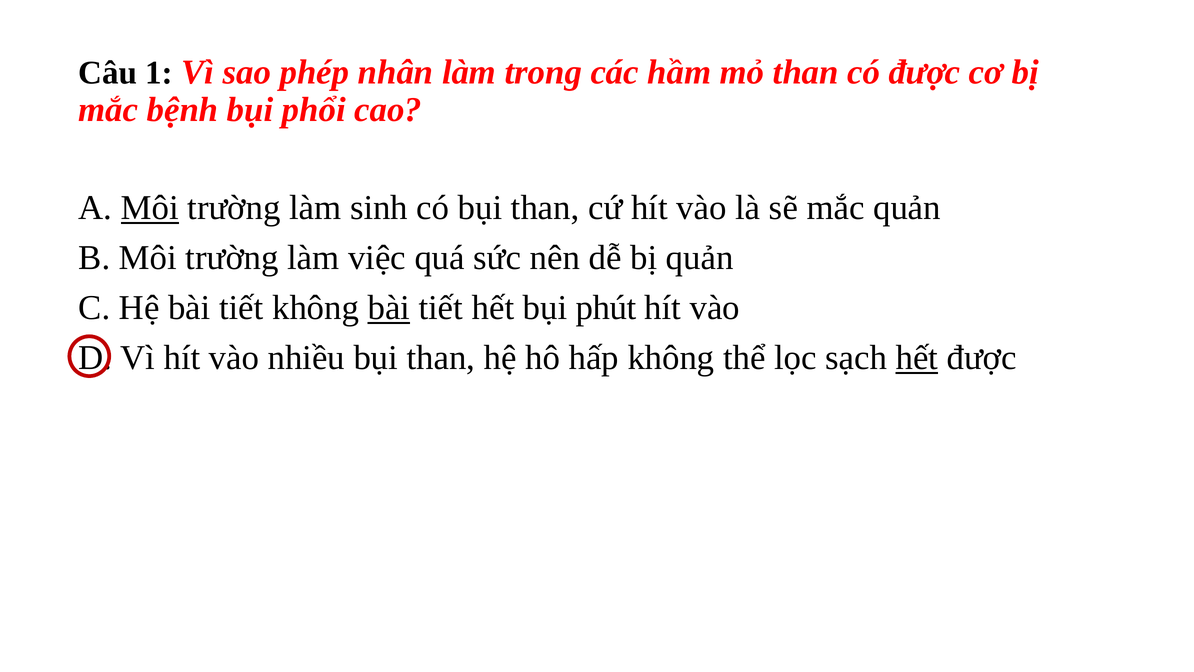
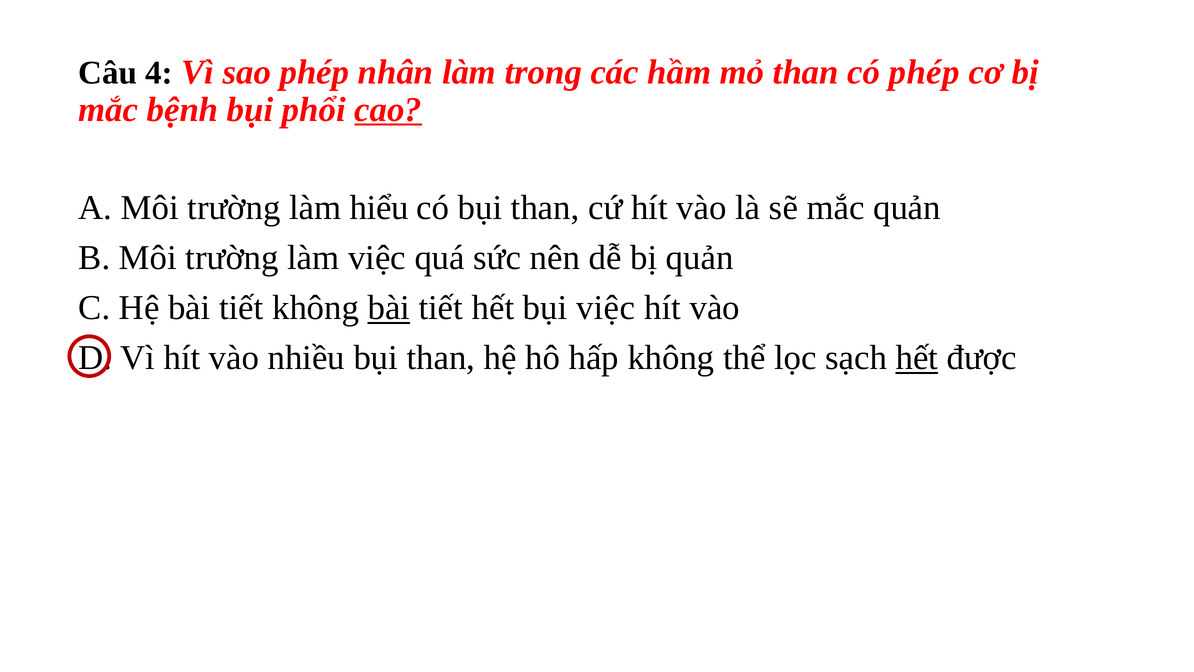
1: 1 -> 4
có được: được -> phép
cao underline: none -> present
Môi at (150, 208) underline: present -> none
sinh: sinh -> hiểu
bụi phút: phút -> việc
